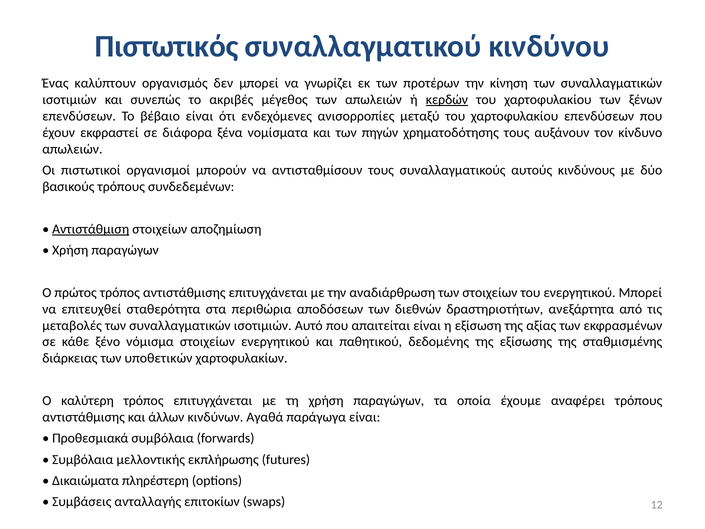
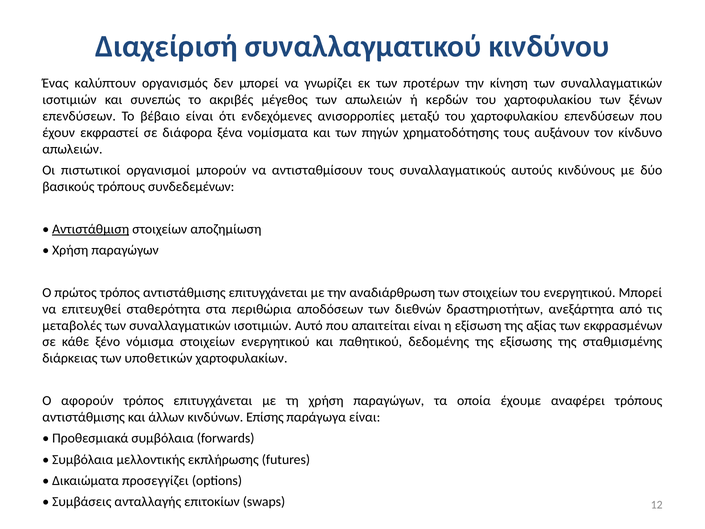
Πιστωτικός: Πιστωτικός -> Διαχείρισή
κερδών underline: present -> none
καλύτερη: καλύτερη -> αφορούν
Αγαθά: Αγαθά -> Επίσης
πληρέστερη: πληρέστερη -> προσεγγίζει
